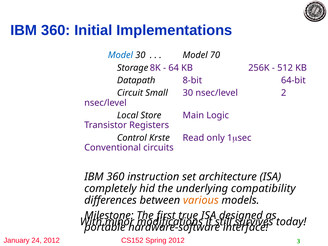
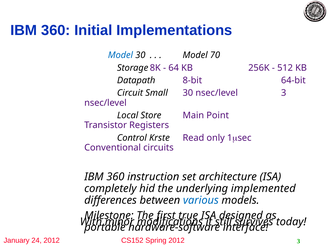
nsec/level 2: 2 -> 3
Logic: Logic -> Point
compatibility: compatibility -> implemented
various colour: orange -> blue
